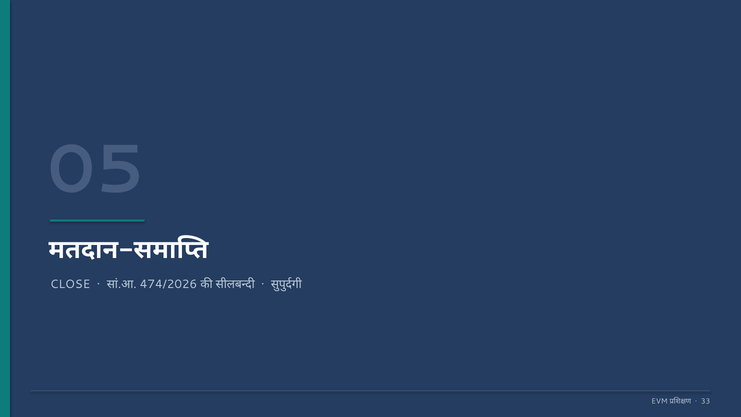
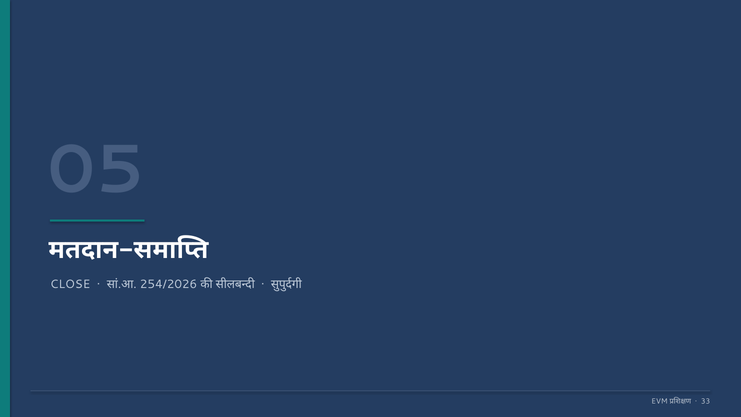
474/2026: 474/2026 -> 254/2026
